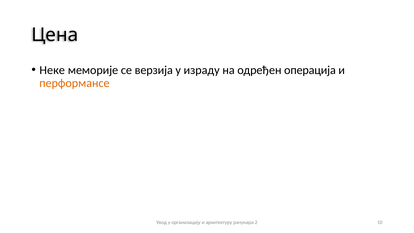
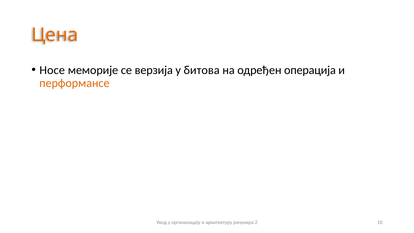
Цена colour: black -> orange
Неке: Неке -> Носе
израду: израду -> битова
